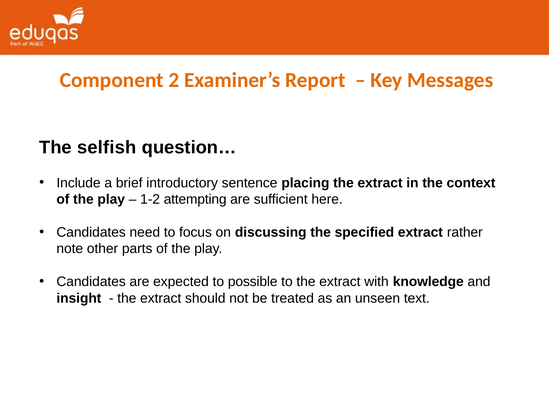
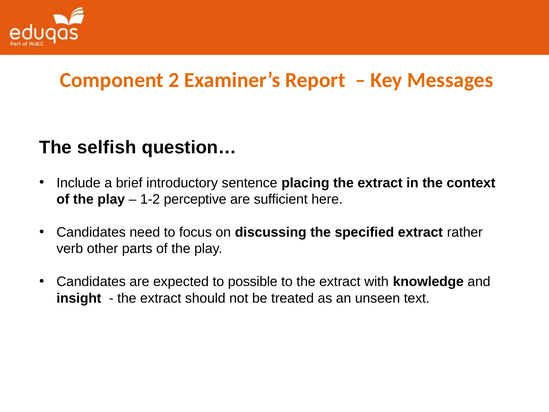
attempting: attempting -> perceptive
note: note -> verb
